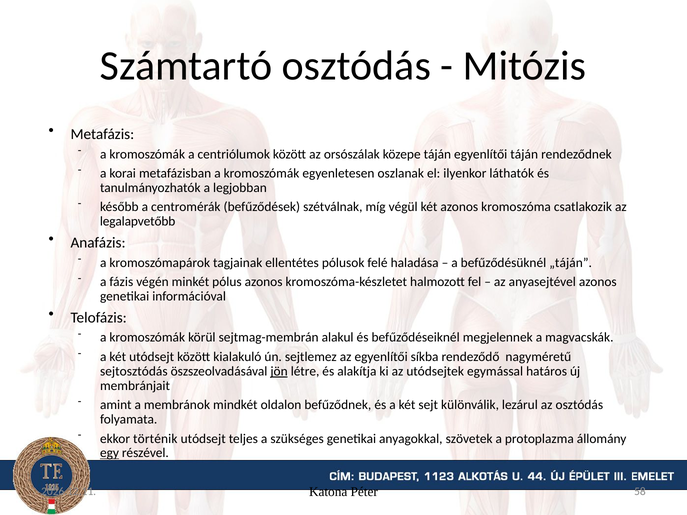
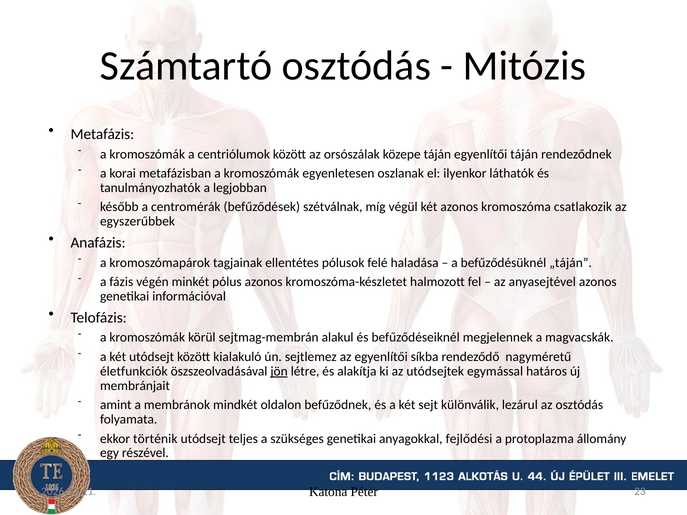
legalapvetőbb: legalapvetőbb -> egyszerűbbek
sejtosztódás: sejtosztódás -> életfunkciók
szövetek: szövetek -> fejlődési
egy underline: present -> none
58: 58 -> 23
